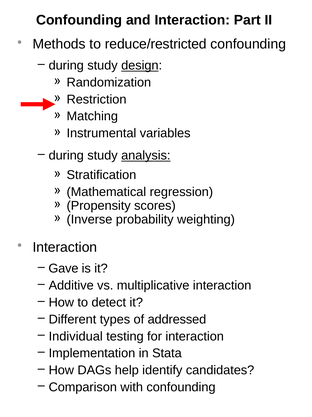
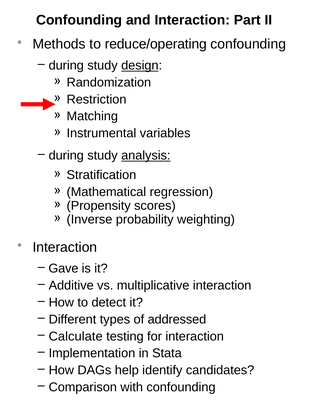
reduce/restricted: reduce/restricted -> reduce/operating
Individual: Individual -> Calculate
